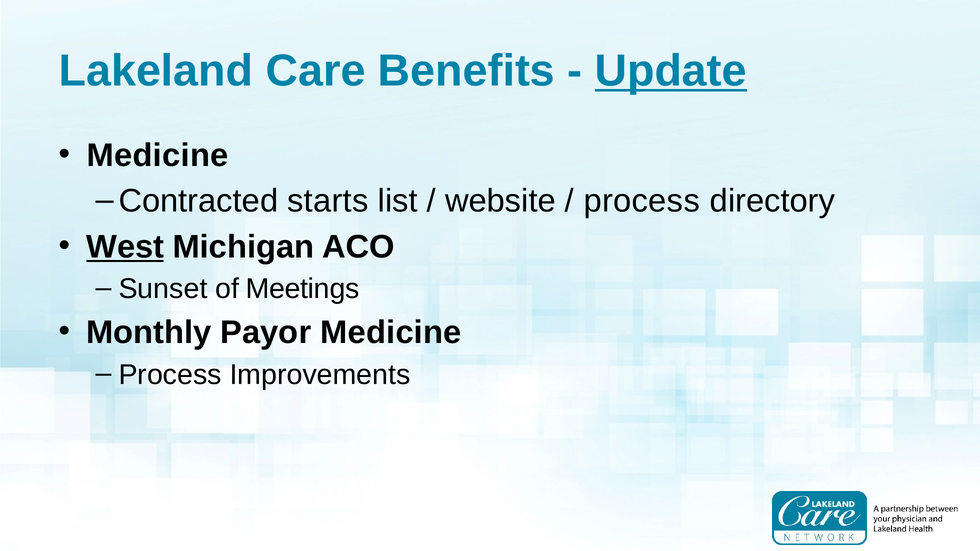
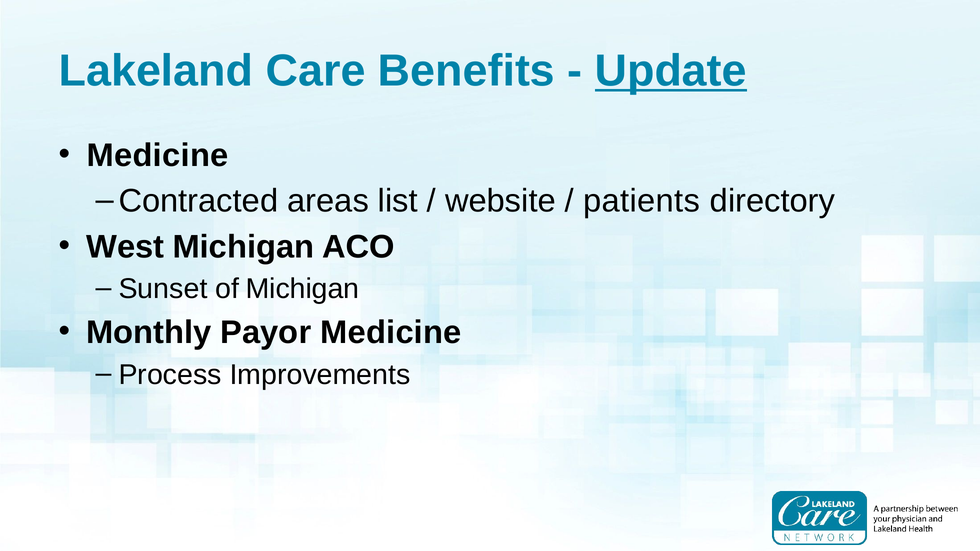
starts: starts -> areas
process at (642, 201): process -> patients
West underline: present -> none
of Meetings: Meetings -> Michigan
